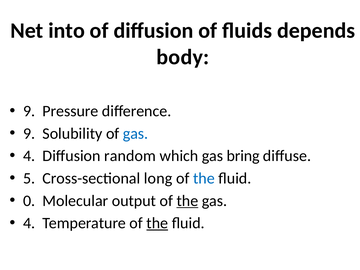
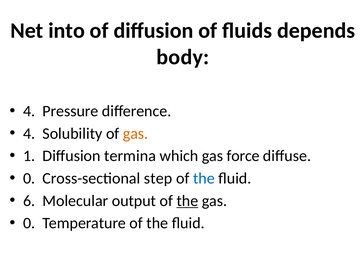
9 at (29, 111): 9 -> 4
9 at (29, 134): 9 -> 4
gas at (136, 134) colour: blue -> orange
4 at (29, 156): 4 -> 1
random: random -> termina
bring: bring -> force
5 at (29, 178): 5 -> 0
long: long -> step
0: 0 -> 6
4 at (29, 223): 4 -> 0
the at (157, 223) underline: present -> none
